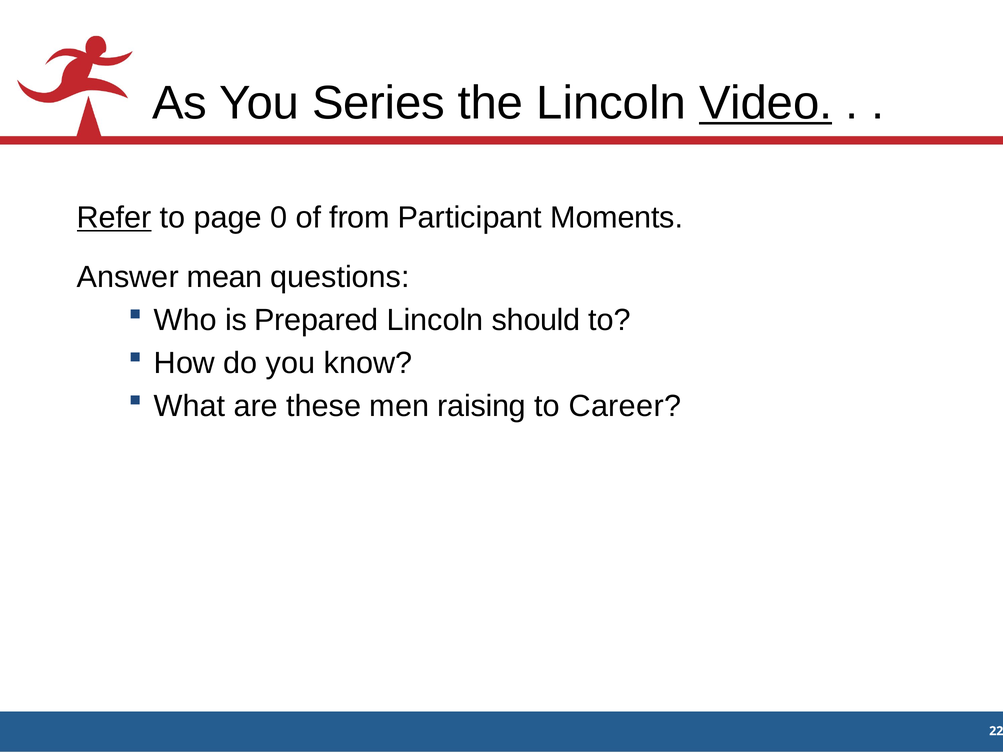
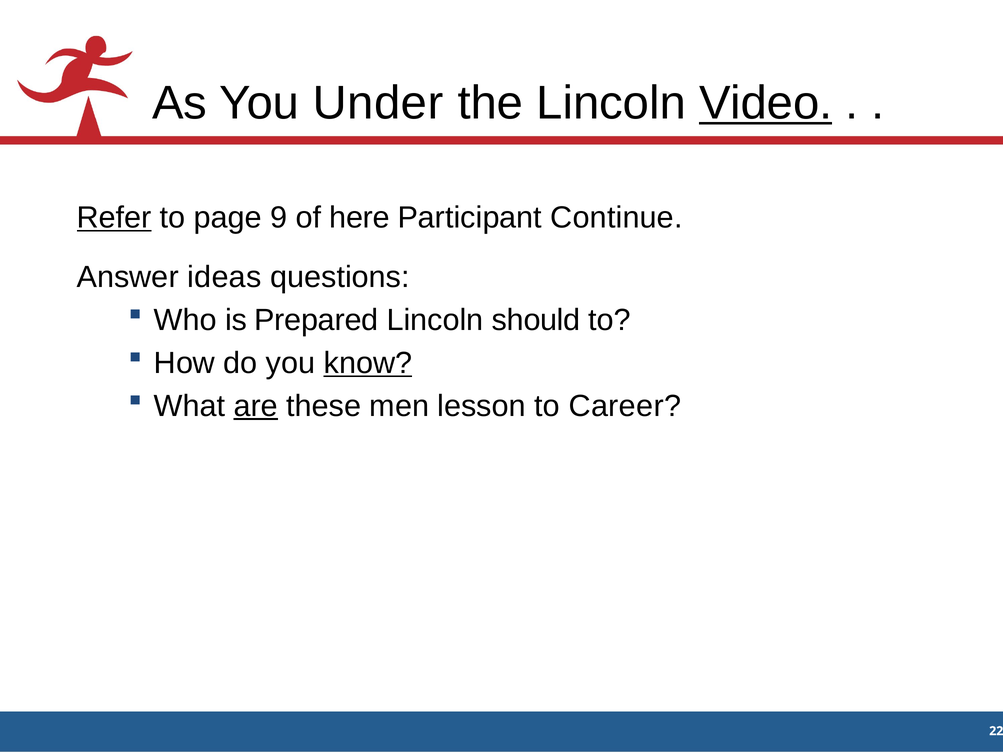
Series: Series -> Under
0: 0 -> 9
from: from -> here
Moments: Moments -> Continue
mean: mean -> ideas
know underline: none -> present
are underline: none -> present
raising: raising -> lesson
